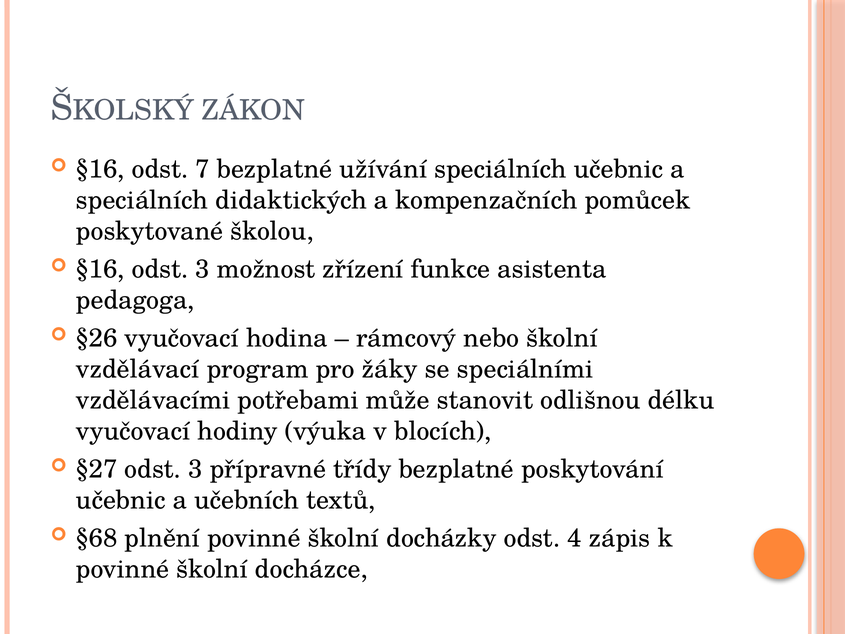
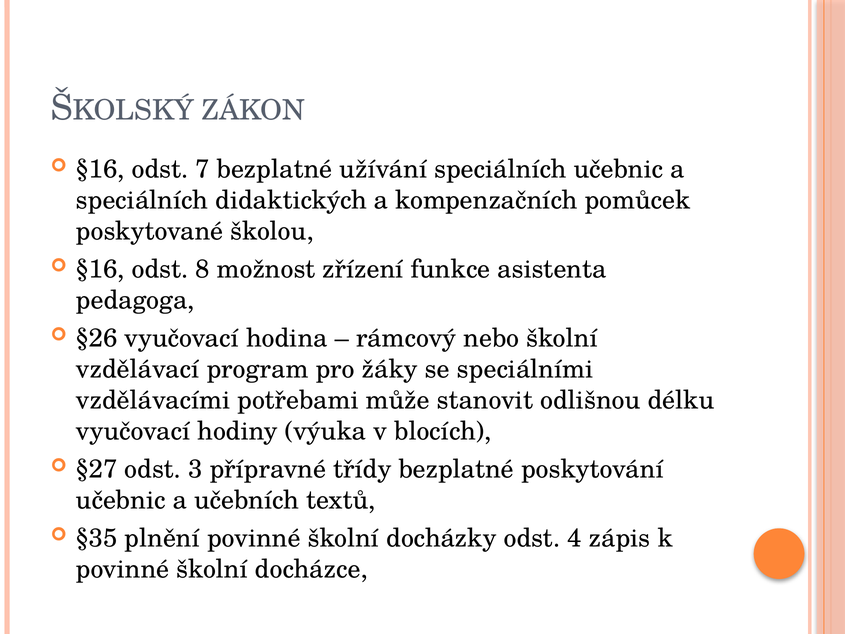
§16 odst 3: 3 -> 8
§68: §68 -> §35
